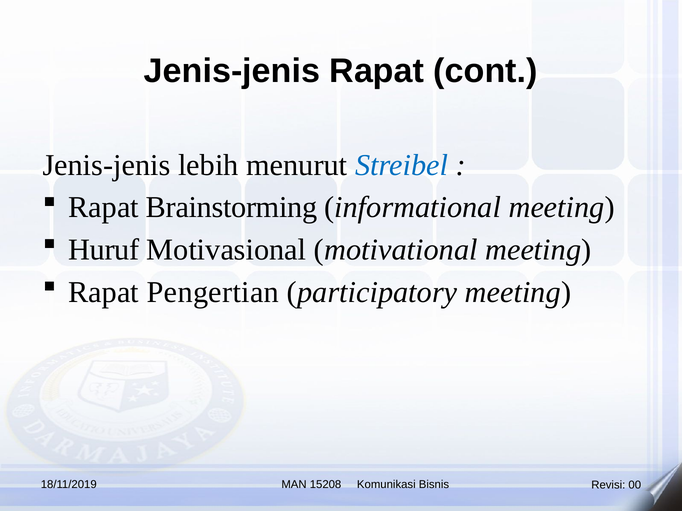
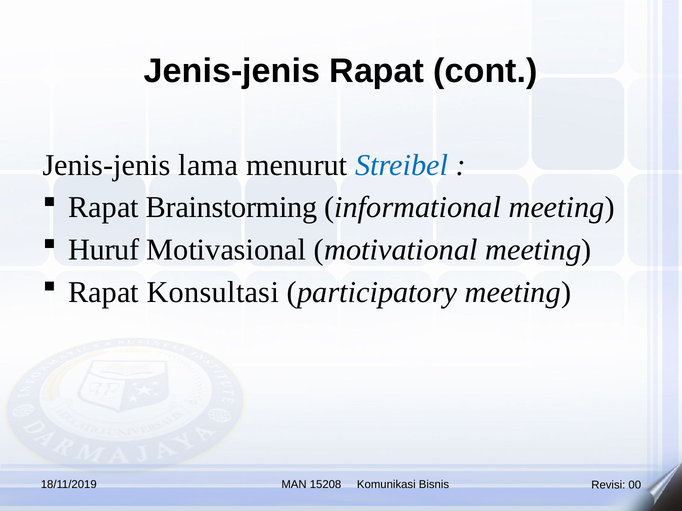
lebih: lebih -> lama
Pengertian: Pengertian -> Konsultasi
